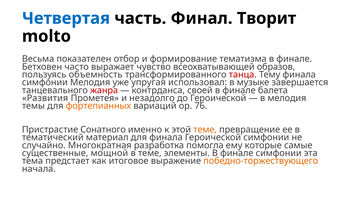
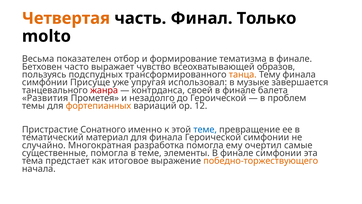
Четвертая colour: blue -> orange
Творит: Творит -> Только
объемность: объемность -> подспудных
танца colour: red -> orange
симфонии Мелодия: Мелодия -> Присуще
в мелодия: мелодия -> проблем
76: 76 -> 12
теме at (205, 129) colour: orange -> blue
которые: которые -> очертил
существенные мощной: мощной -> помогла
